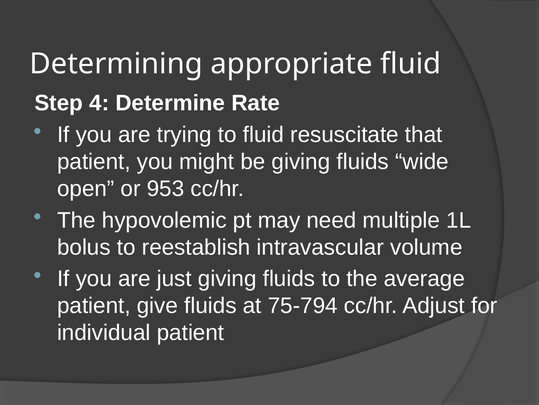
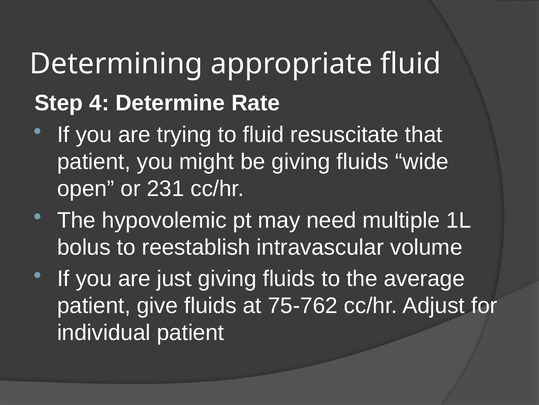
953: 953 -> 231
75-794: 75-794 -> 75-762
